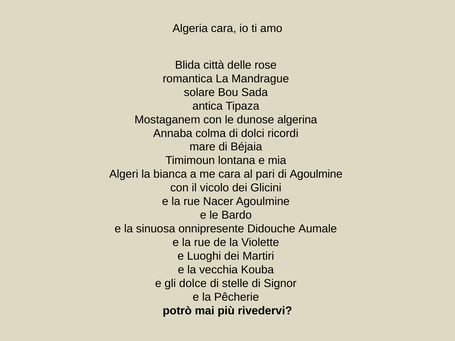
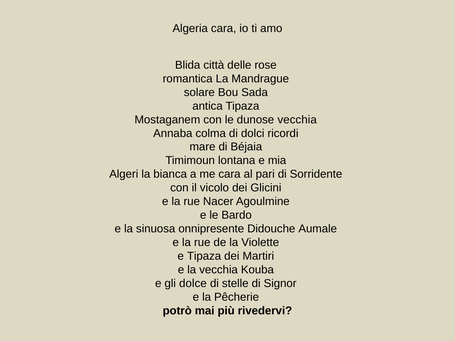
dunose algerina: algerina -> vecchia
di Agoulmine: Agoulmine -> Sorridente
e Luoghi: Luoghi -> Tipaza
